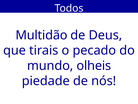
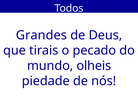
Multidão: Multidão -> Grandes
